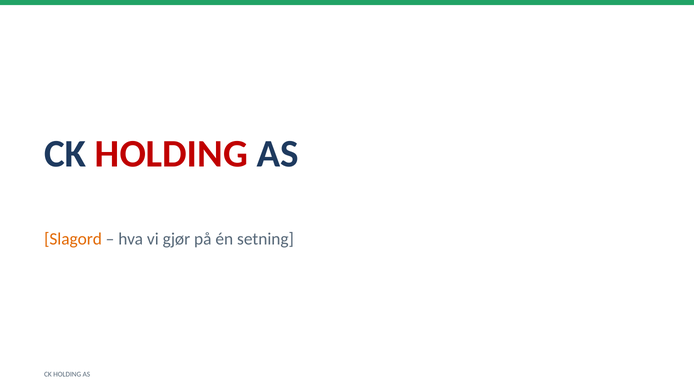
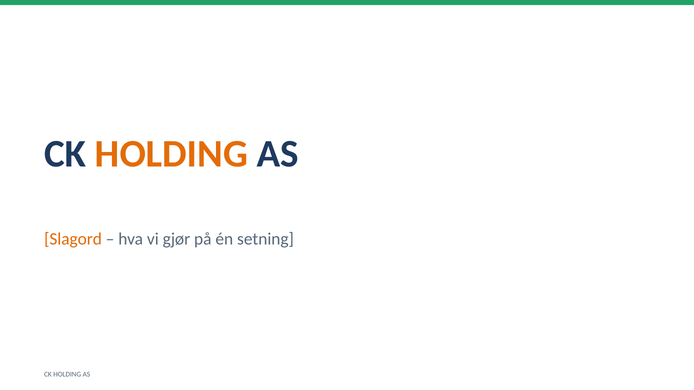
HOLDING at (171, 154) colour: red -> orange
